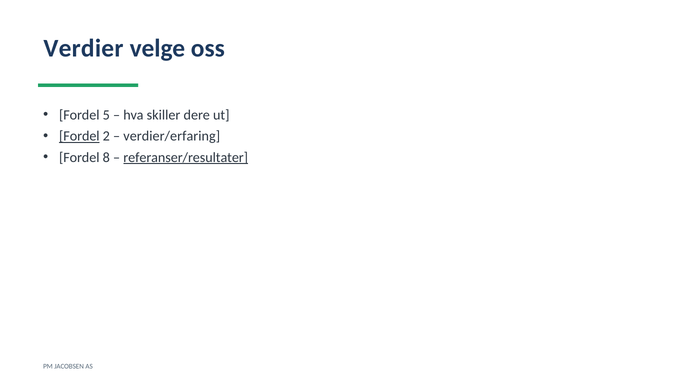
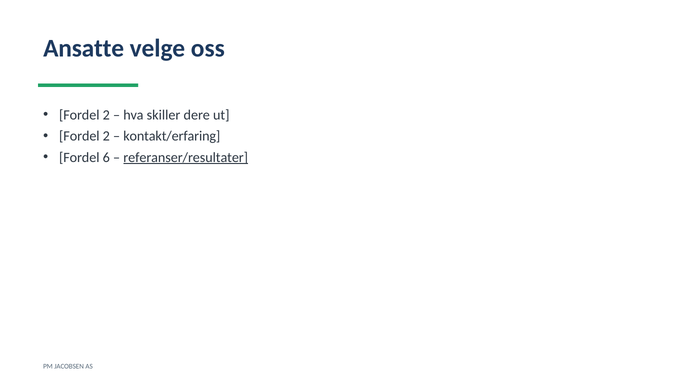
Verdier: Verdier -> Ansatte
5 at (106, 115): 5 -> 2
Fordel at (79, 136) underline: present -> none
verdier/erfaring: verdier/erfaring -> kontakt/erfaring
8: 8 -> 6
